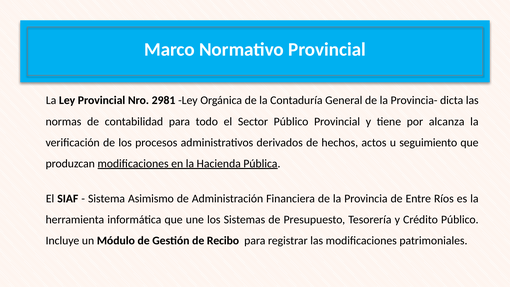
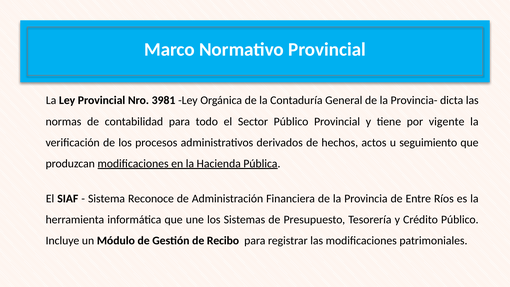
2981: 2981 -> 3981
alcanza: alcanza -> vigente
Asimismo: Asimismo -> Reconoce
